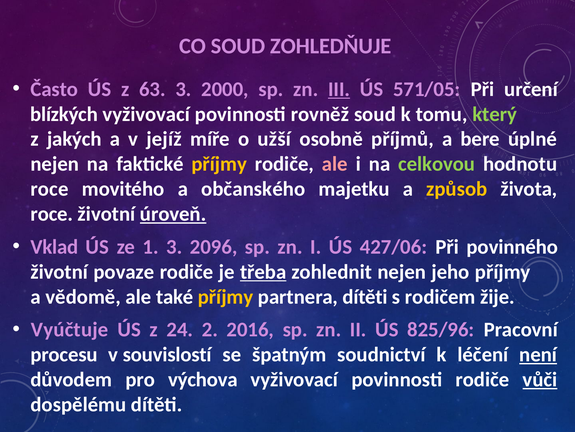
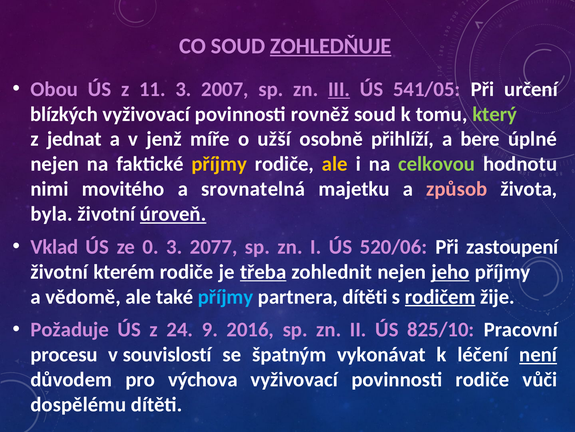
ZOHLEDŇUJE underline: none -> present
Často: Často -> Obou
63: 63 -> 11
2000: 2000 -> 2007
571/05: 571/05 -> 541/05
jakých: jakých -> jednat
jejíž: jejíž -> jenž
příjmů: příjmů -> přihlíží
ale at (335, 164) colour: pink -> yellow
roce at (49, 189): roce -> nimi
občanského: občanského -> srovnatelná
způsob colour: yellow -> pink
roce at (52, 214): roce -> byla
1: 1 -> 0
2096: 2096 -> 2077
427/06: 427/06 -> 520/06
povinného: povinného -> zastoupení
povaze: povaze -> kterém
jeho underline: none -> present
příjmy at (226, 296) colour: yellow -> light blue
rodičem underline: none -> present
Vyúčtuje: Vyúčtuje -> Požaduje
2: 2 -> 9
825/96: 825/96 -> 825/10
soudnictví: soudnictví -> vykonávat
vůči underline: present -> none
